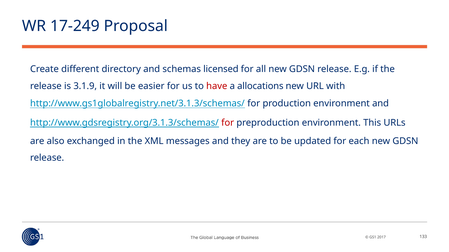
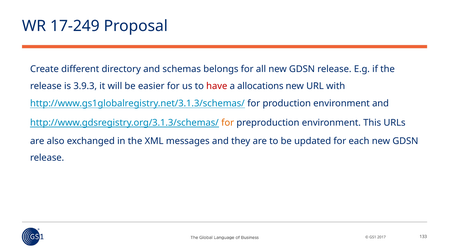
licensed: licensed -> belongs
3.1.9: 3.1.9 -> 3.9.3
for at (228, 123) colour: red -> orange
